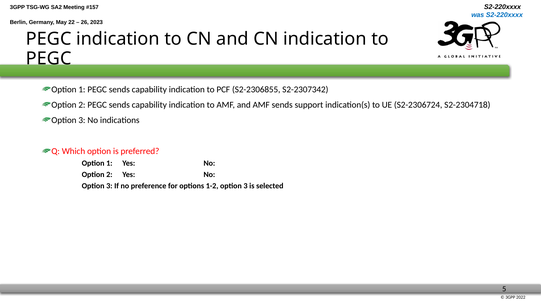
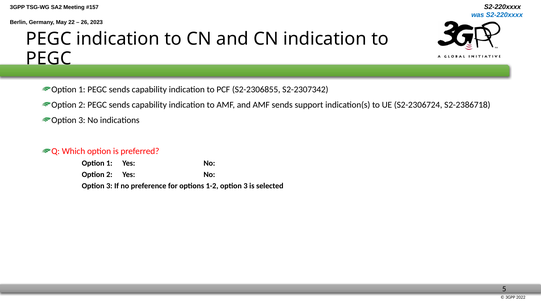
S2-2304718: S2-2304718 -> S2-2386718
